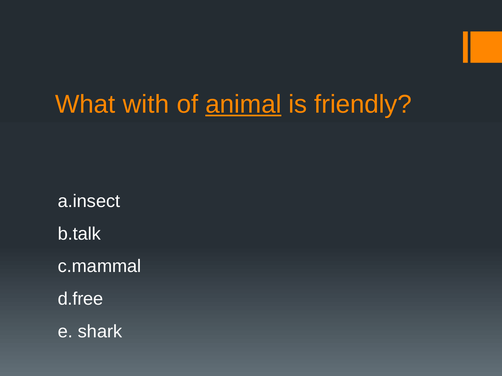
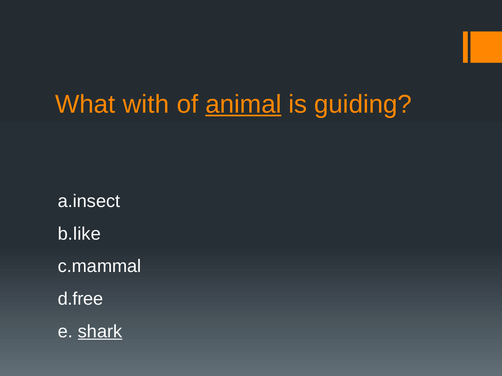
friendly: friendly -> guiding
b.talk: b.talk -> b.like
shark underline: none -> present
